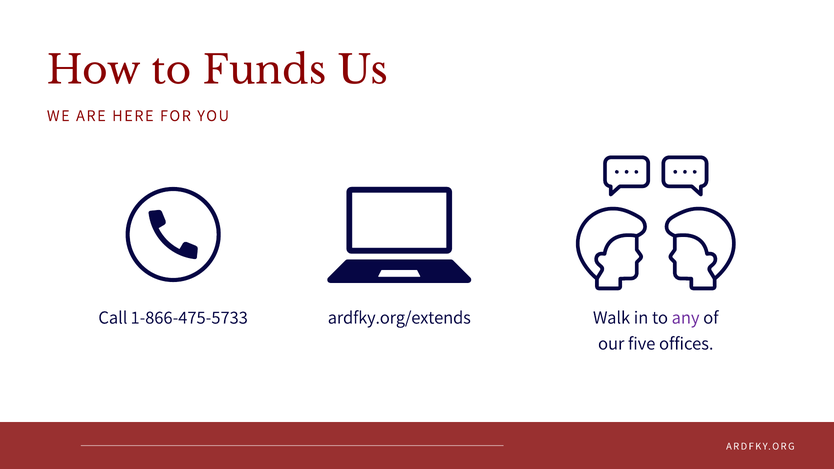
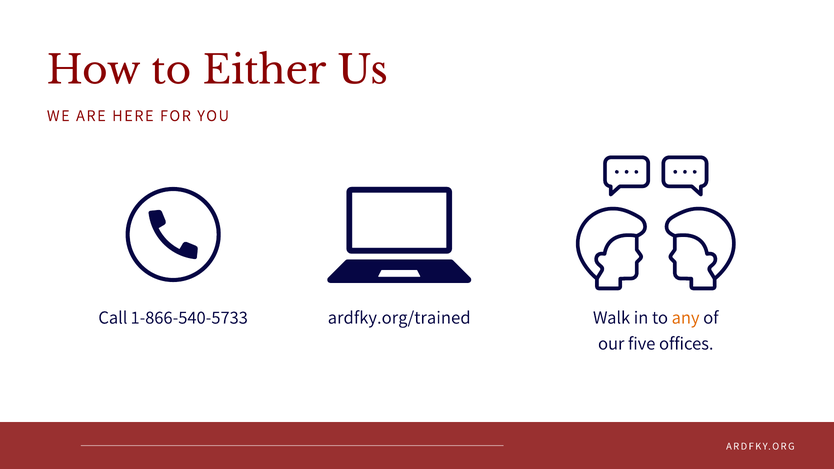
Funds: Funds -> Either
1-866-475-5733: 1-866-475-5733 -> 1-866-540-5733
ardfky.org/extends: ardfky.org/extends -> ardfky.org/trained
any colour: purple -> orange
